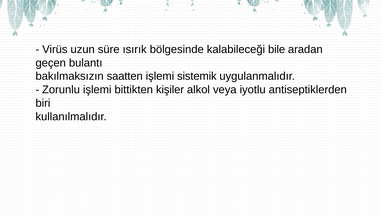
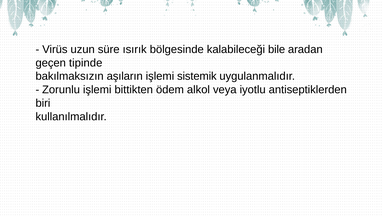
bulantı: bulantı -> tipinde
saatten: saatten -> aşıların
kişiler: kişiler -> ödem
